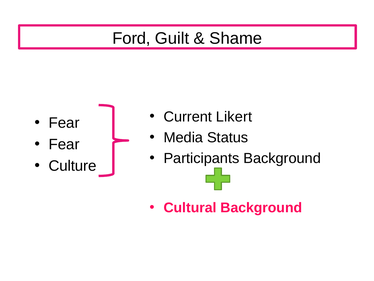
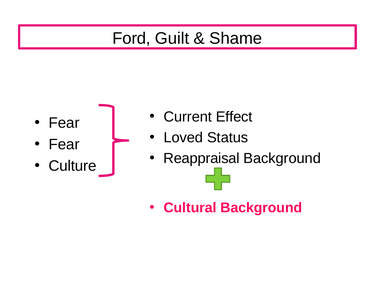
Likert: Likert -> Effect
Media: Media -> Loved
Participants: Participants -> Reappraisal
